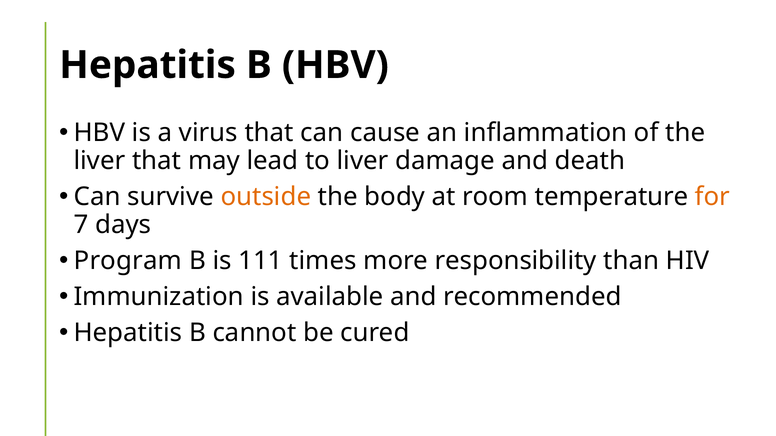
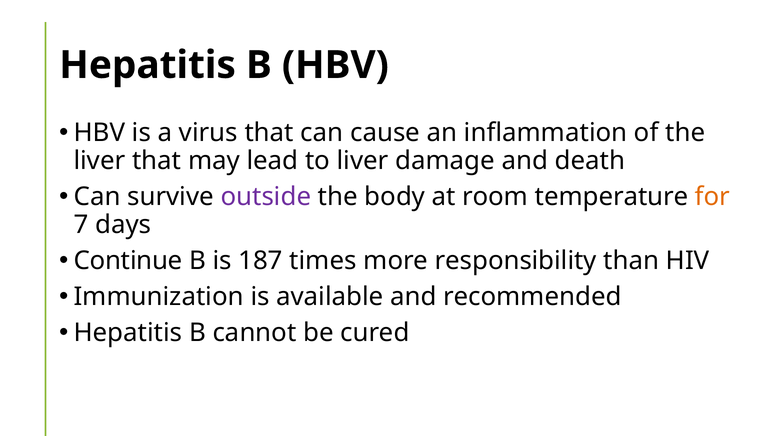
outside colour: orange -> purple
Program: Program -> Continue
111: 111 -> 187
